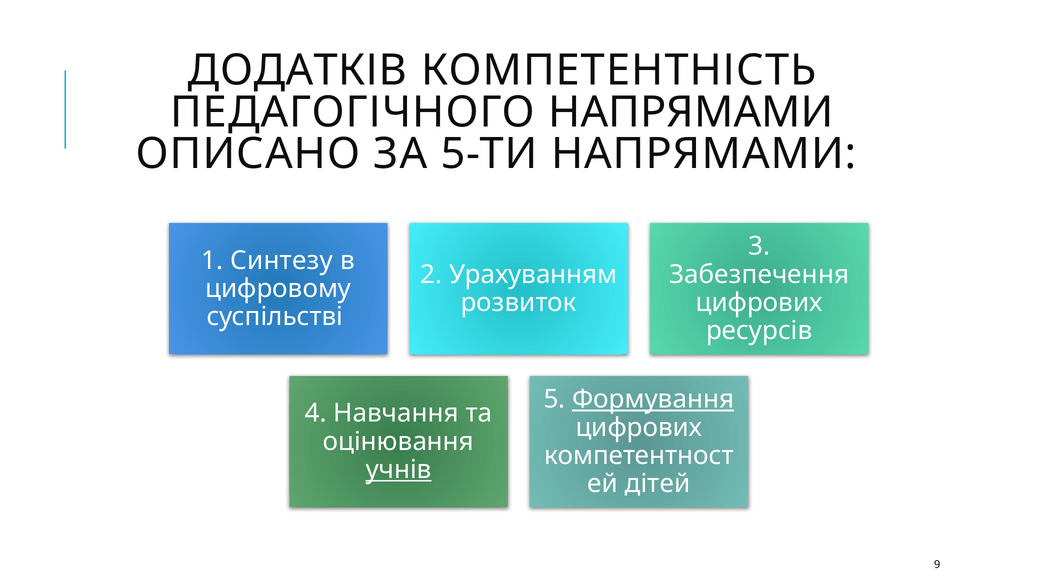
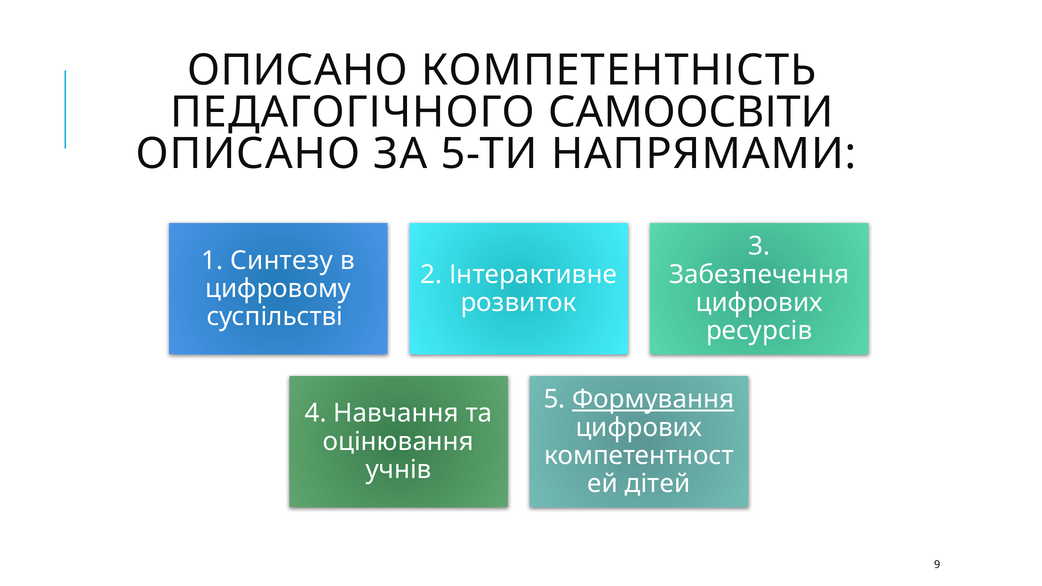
ДОДАТКІВ at (297, 71): ДОДАТКІВ -> ОПИСАНО
ПЕДАГОГІЧНОГО НАПРЯМАМИ: НАПРЯМАМИ -> САМООСВІТИ
Урахуванням: Урахуванням -> Інтерактивне
учнів underline: present -> none
